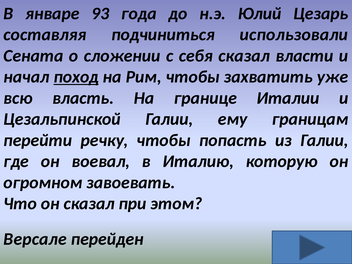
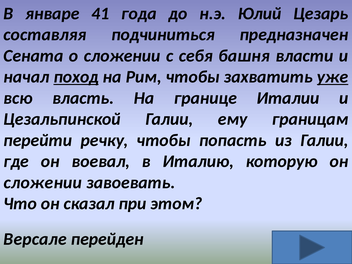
93: 93 -> 41
использовали: использовали -> предназначен
себя сказал: сказал -> башня
уже underline: none -> present
огромном at (43, 182): огромном -> сложении
